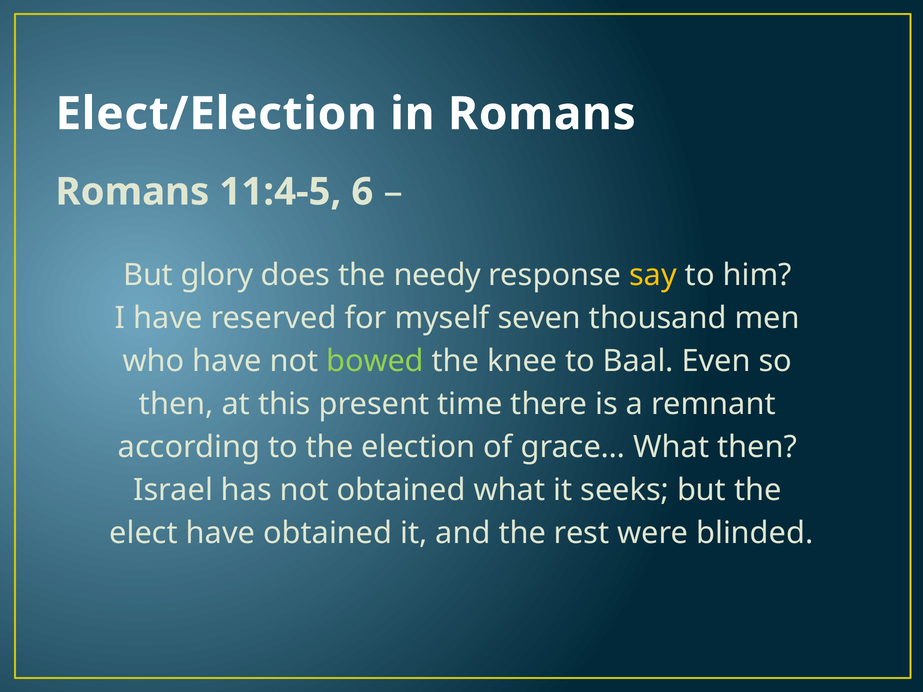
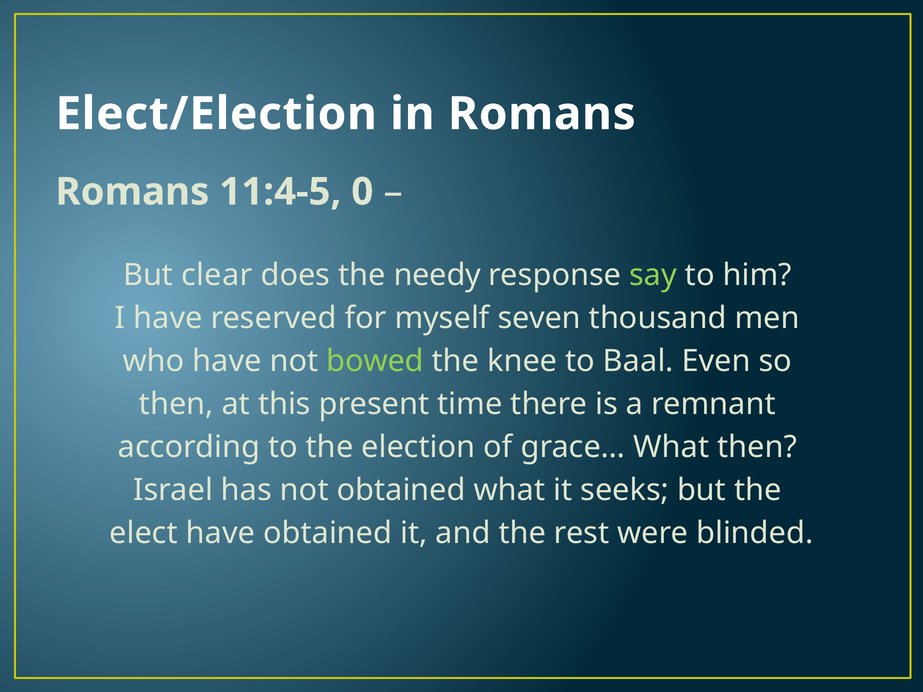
6: 6 -> 0
glory: glory -> clear
say colour: yellow -> light green
